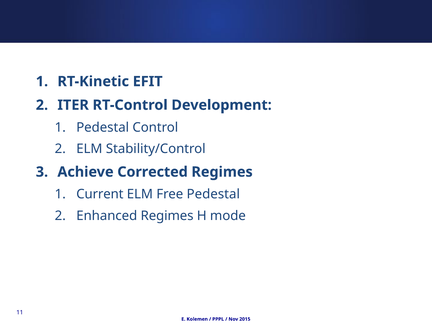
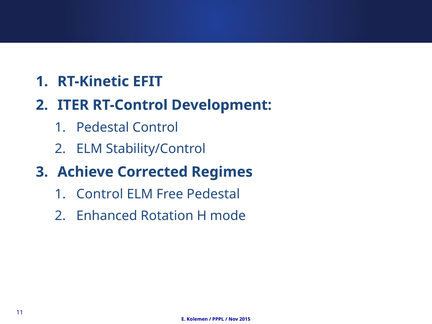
Current at (100, 194): Current -> Control
Enhanced Regimes: Regimes -> Rotation
